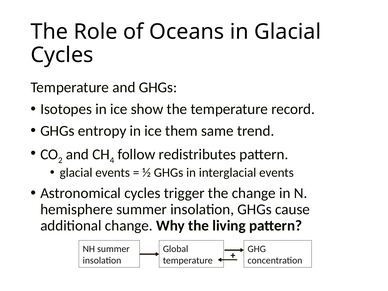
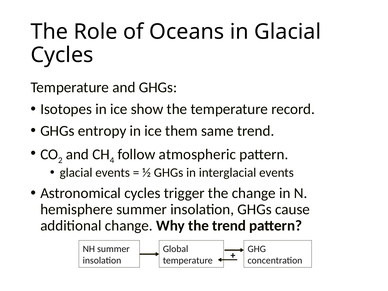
redistributes: redistributes -> atmospheric
the living: living -> trend
